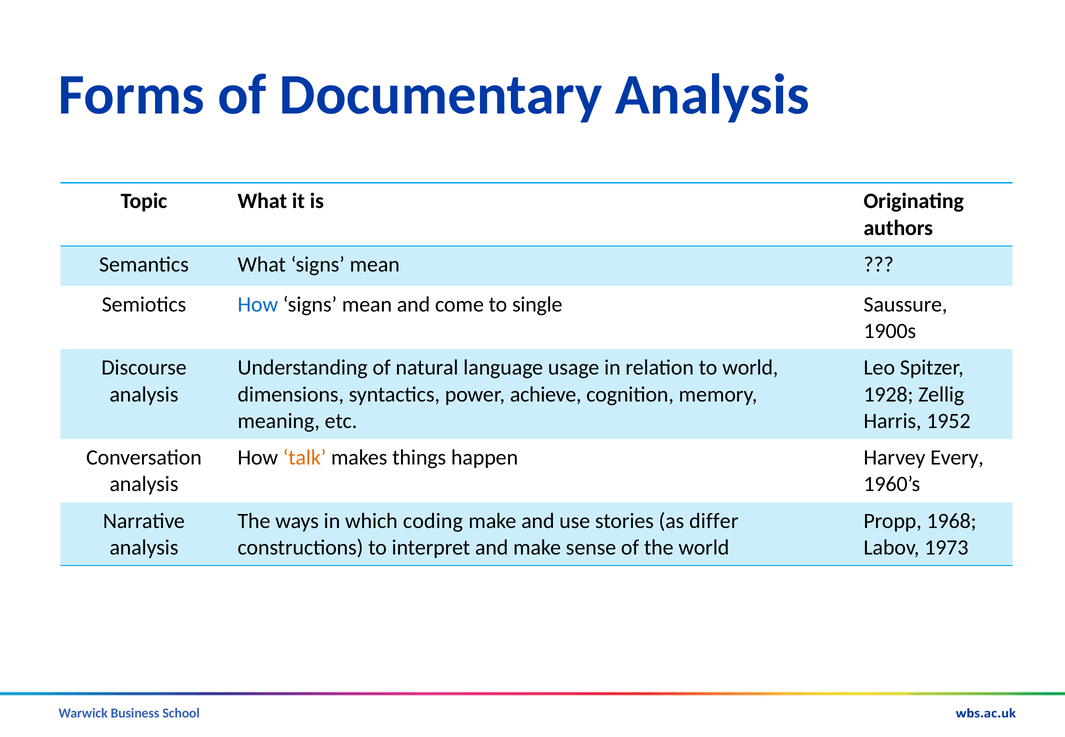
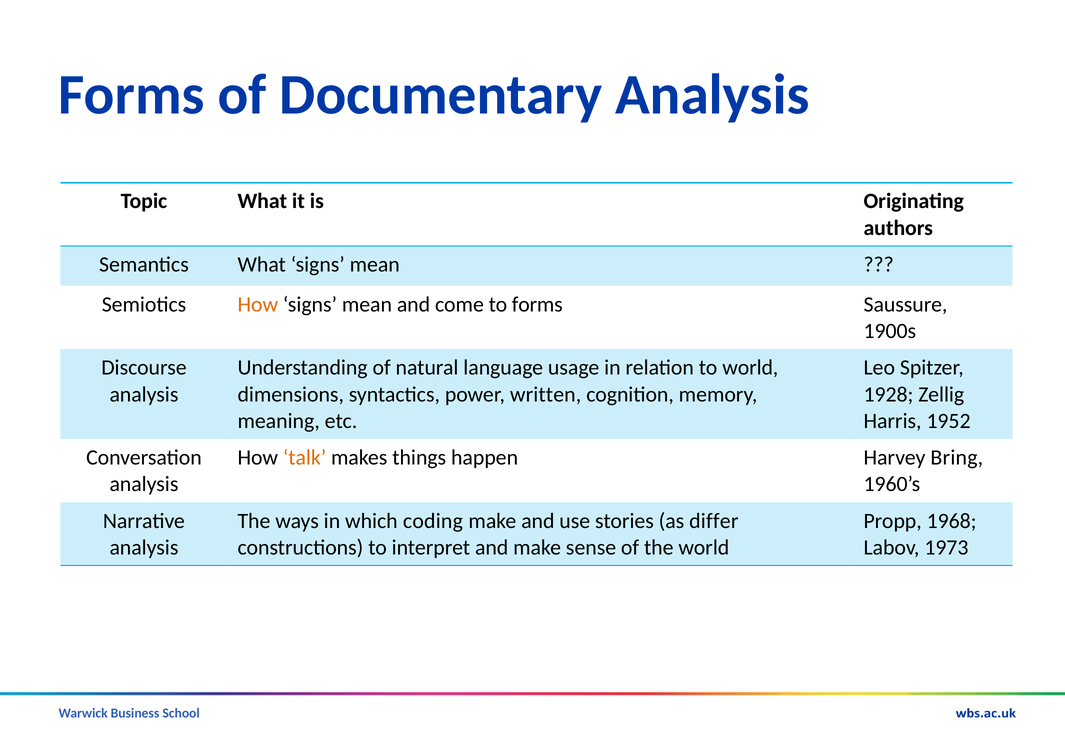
How at (258, 305) colour: blue -> orange
to single: single -> forms
achieve: achieve -> written
Every: Every -> Bring
